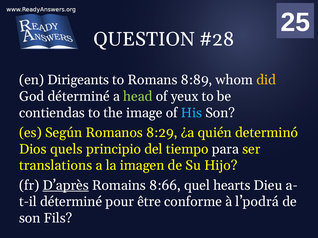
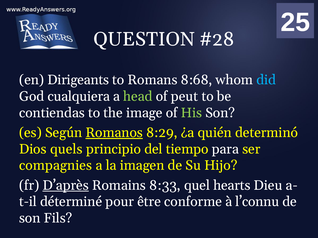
8:89: 8:89 -> 8:68
did colour: yellow -> light blue
God déterminé: déterminé -> cualquiera
yeux: yeux -> peut
His colour: light blue -> light green
Romanos underline: none -> present
translations: translations -> compagnies
8:66: 8:66 -> 8:33
l’podrá: l’podrá -> l’connu
